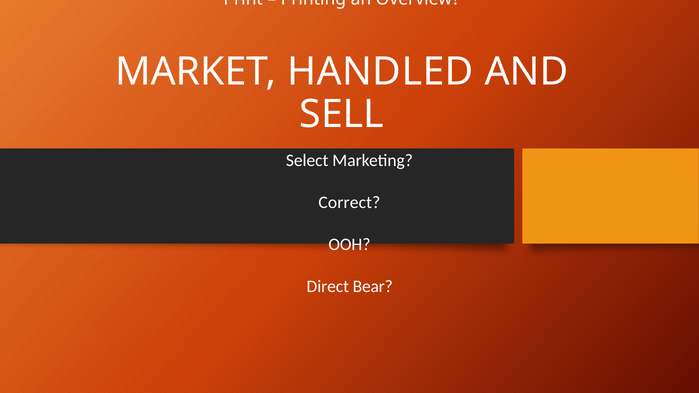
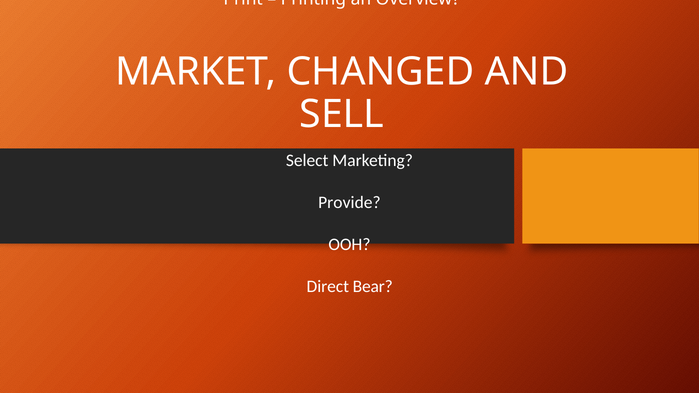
HANDLED: HANDLED -> CHANGED
Correct: Correct -> Provide
